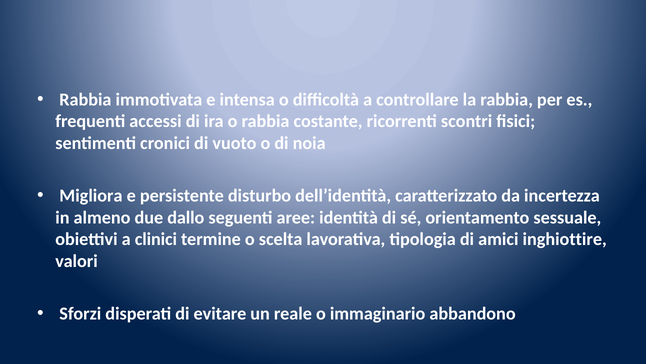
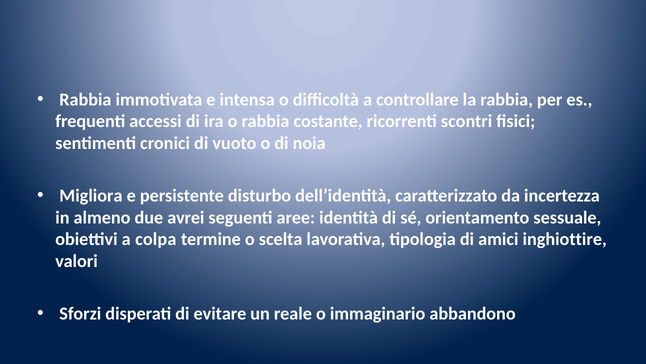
dallo: dallo -> avrei
clinici: clinici -> colpa
